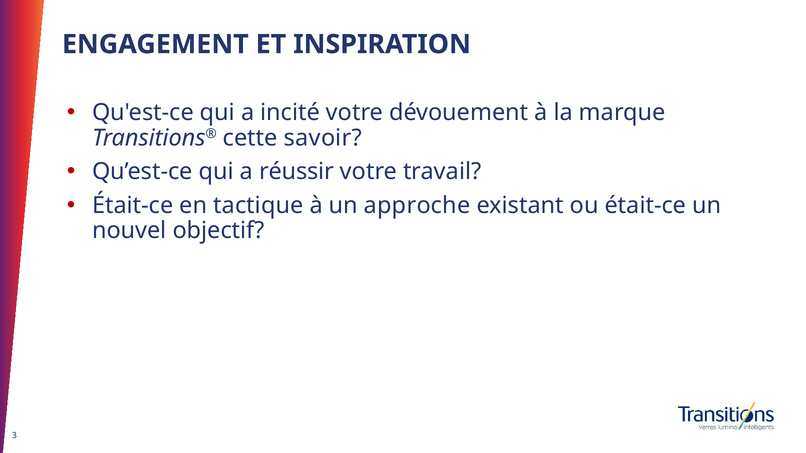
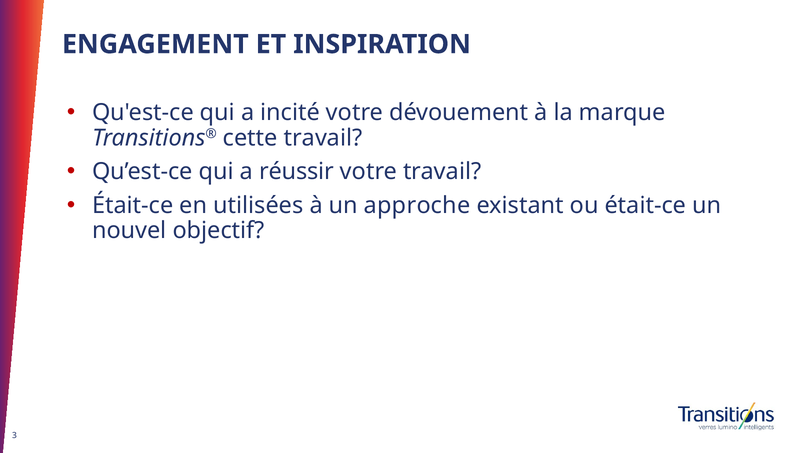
cette savoir: savoir -> travail
tactique: tactique -> utilisées
